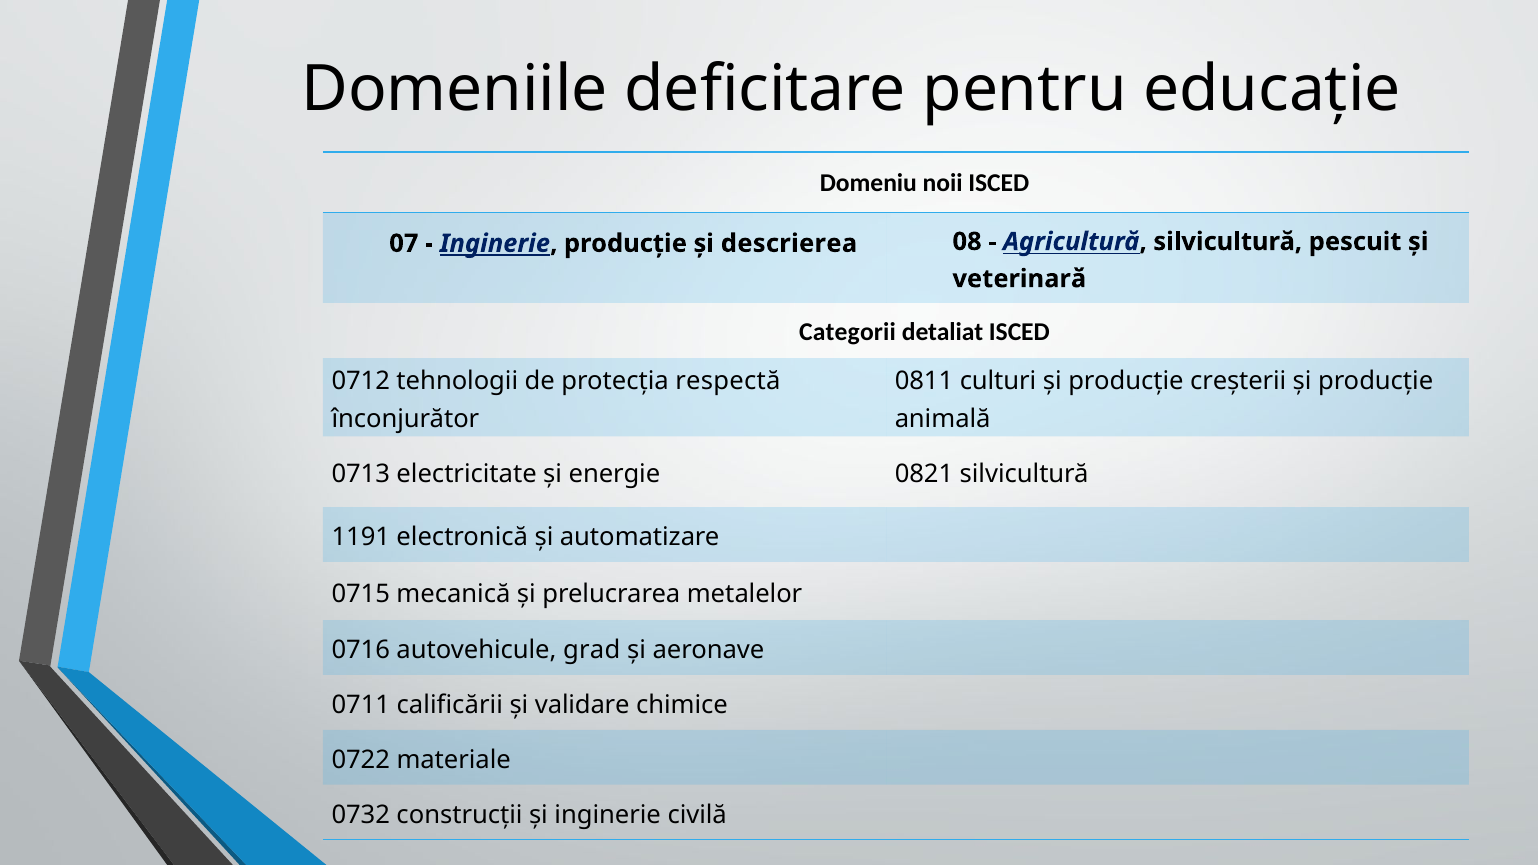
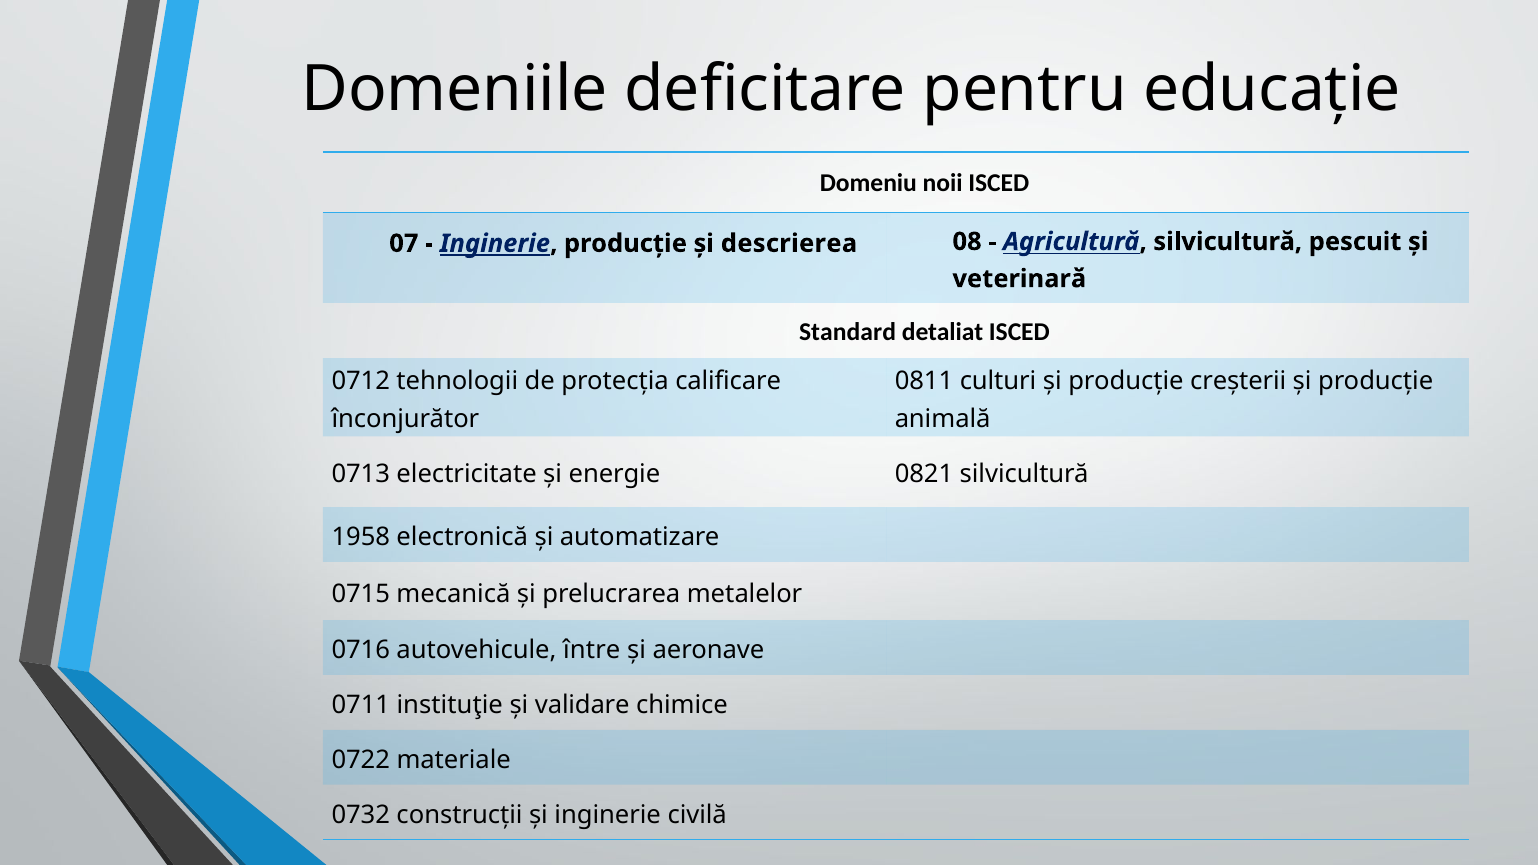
Categorii: Categorii -> Standard
respectă: respectă -> calificare
1191: 1191 -> 1958
grad: grad -> între
calificării: calificării -> instituţie
